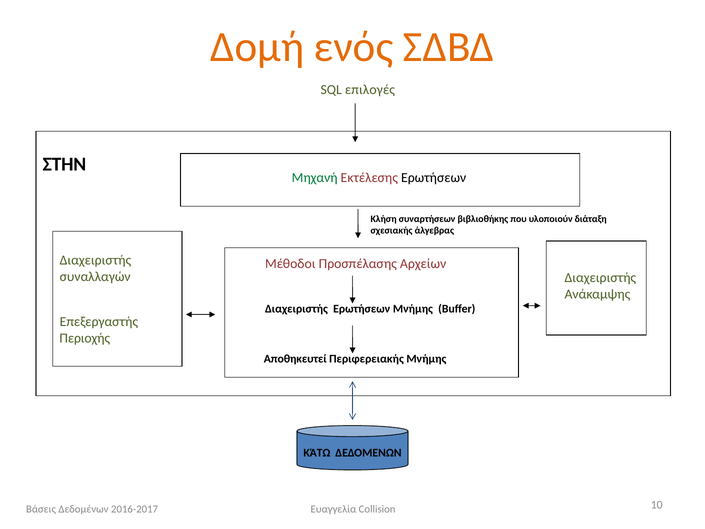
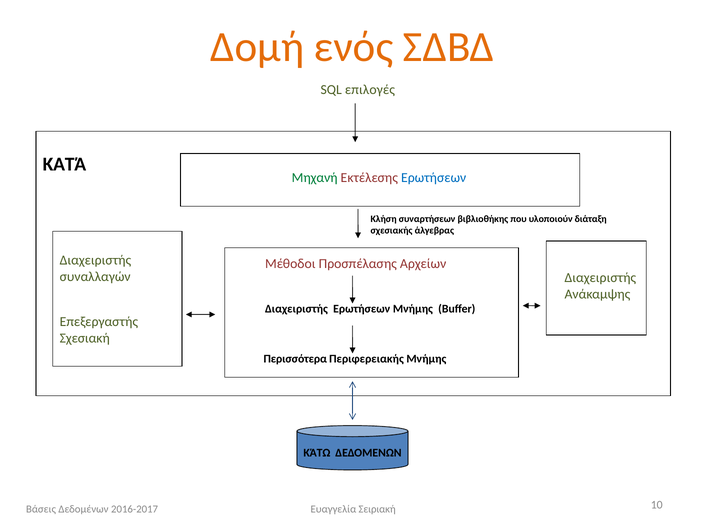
ΣΤΗΝ: ΣΤΗΝ -> ΚΑΤΆ
Ερωτήσεων at (434, 178) colour: black -> blue
Περιοχής: Περιοχής -> Σχεσιακή
Αποθηκευτεί: Αποθηκευτεί -> Περισσότερα
Collision: Collision -> Σειριακή
